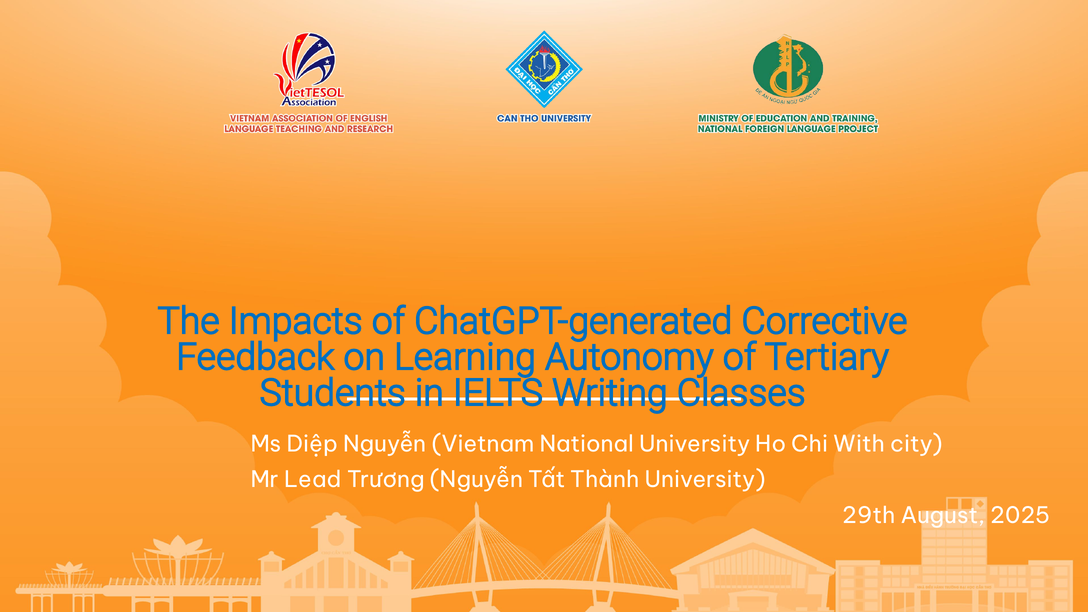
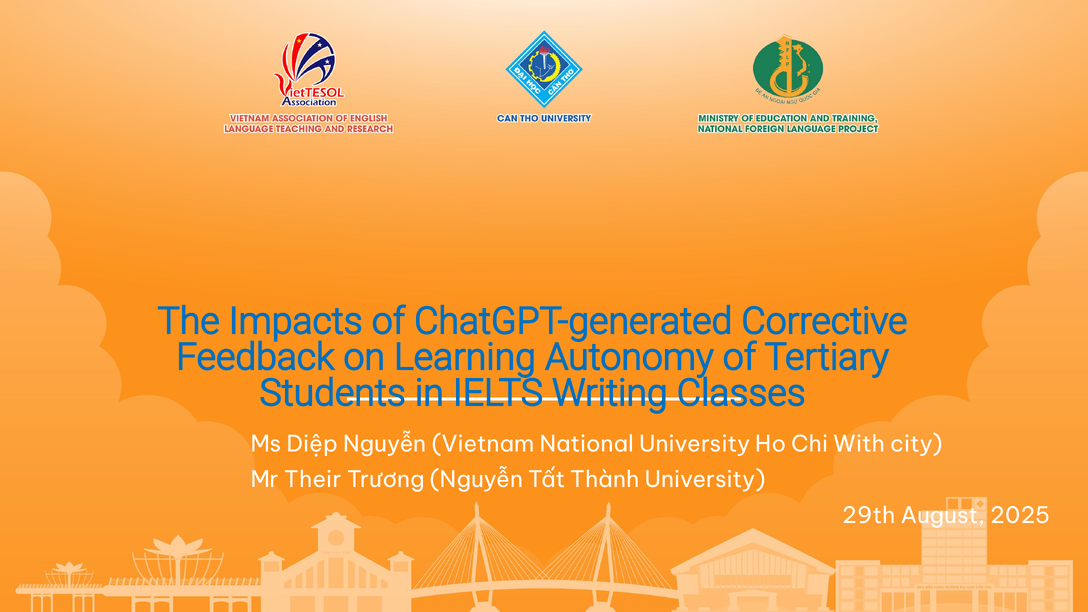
Lead: Lead -> Their
